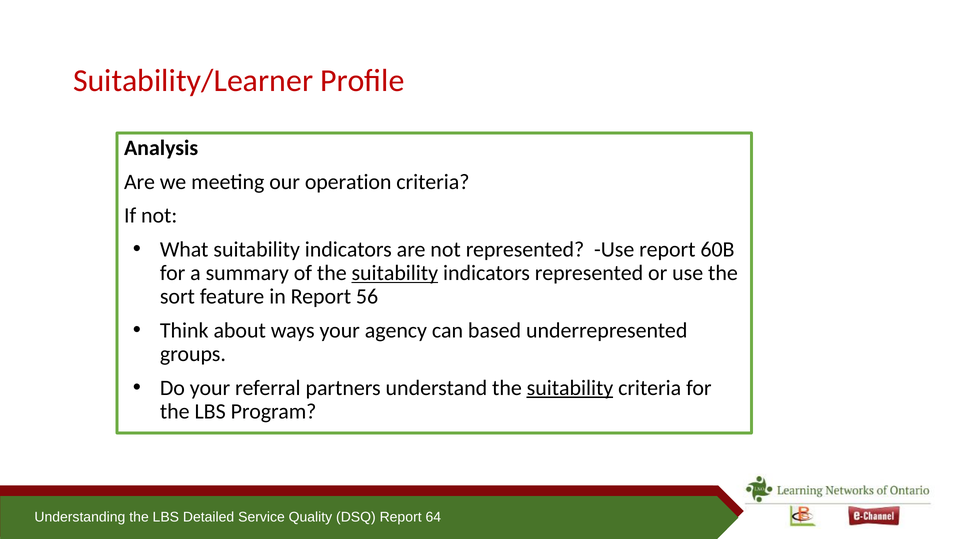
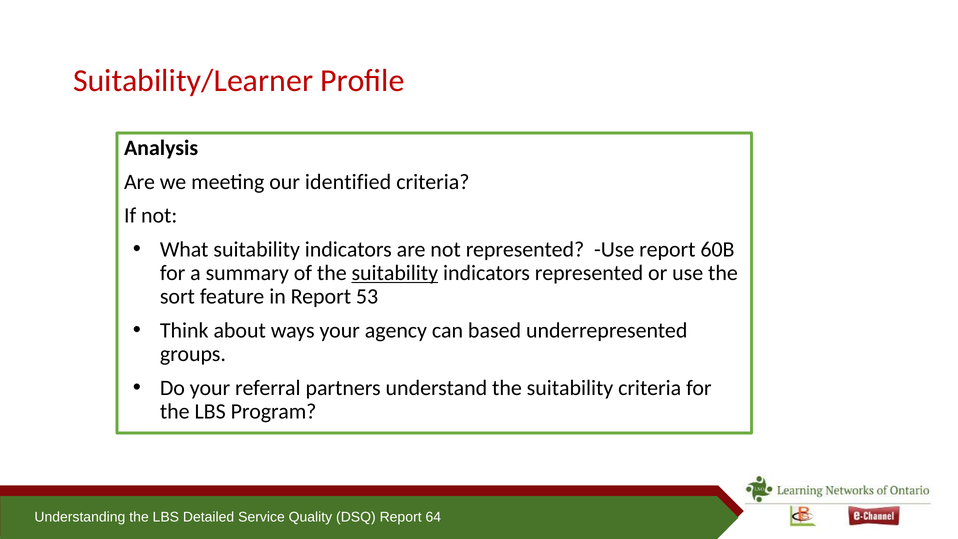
operation: operation -> identified
56: 56 -> 53
suitability at (570, 388) underline: present -> none
